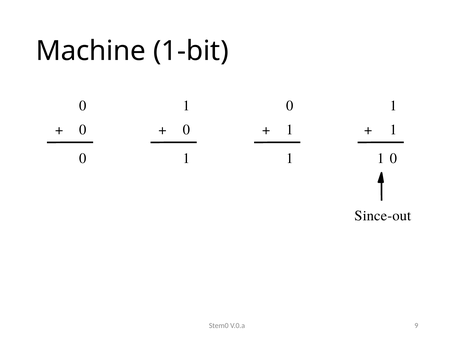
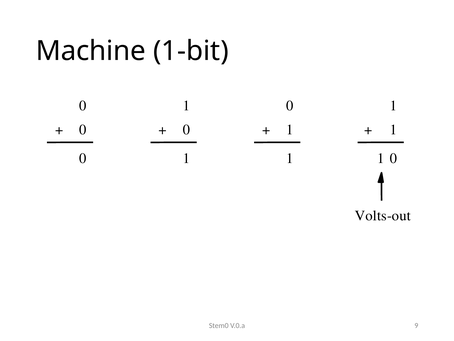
Since-out: Since-out -> Volts-out
